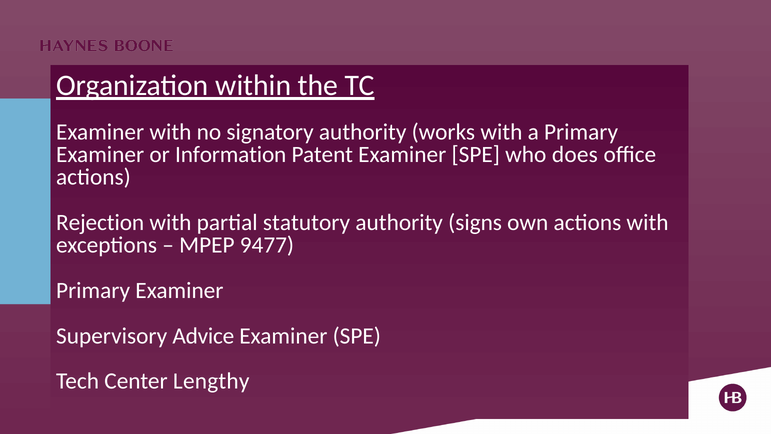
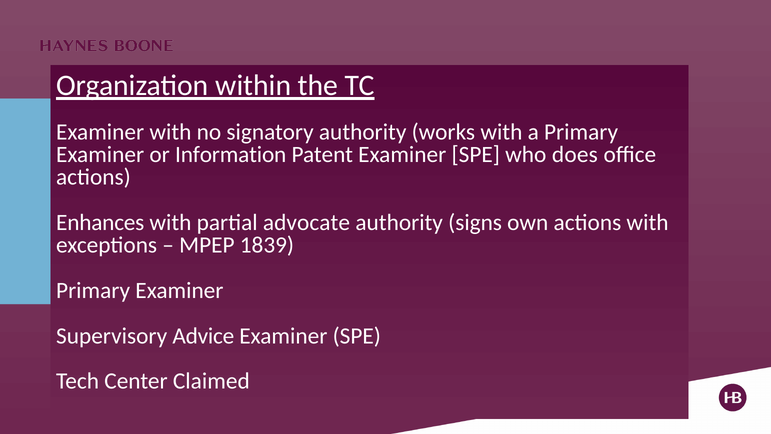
Rejection: Rejection -> Enhances
statutory: statutory -> advocate
9477: 9477 -> 1839
Lengthy: Lengthy -> Claimed
